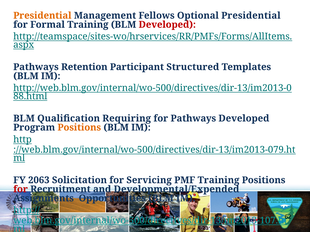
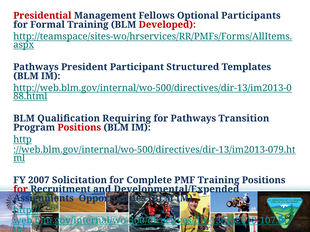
Presidential at (42, 16) colour: orange -> red
Optional Presidential: Presidential -> Participants
Retention: Retention -> President
Pathways Developed: Developed -> Transition
Positions at (79, 128) colour: orange -> red
2063: 2063 -> 2007
Servicing: Servicing -> Complete
